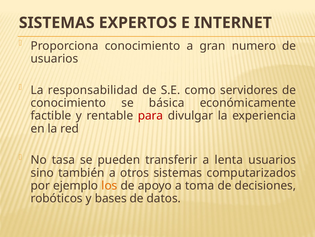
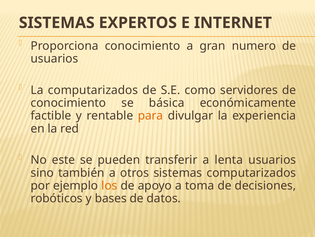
La responsabilidad: responsabilidad -> computarizados
para colour: red -> orange
tasa: tasa -> este
